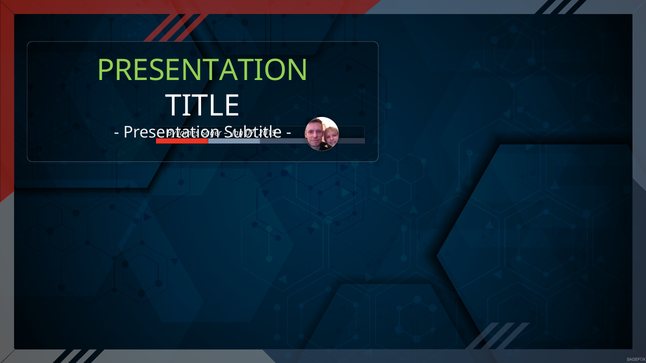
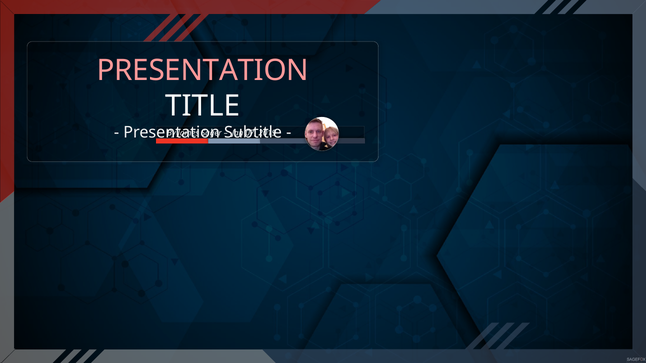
PRESENTATION at (203, 70) colour: light green -> pink
